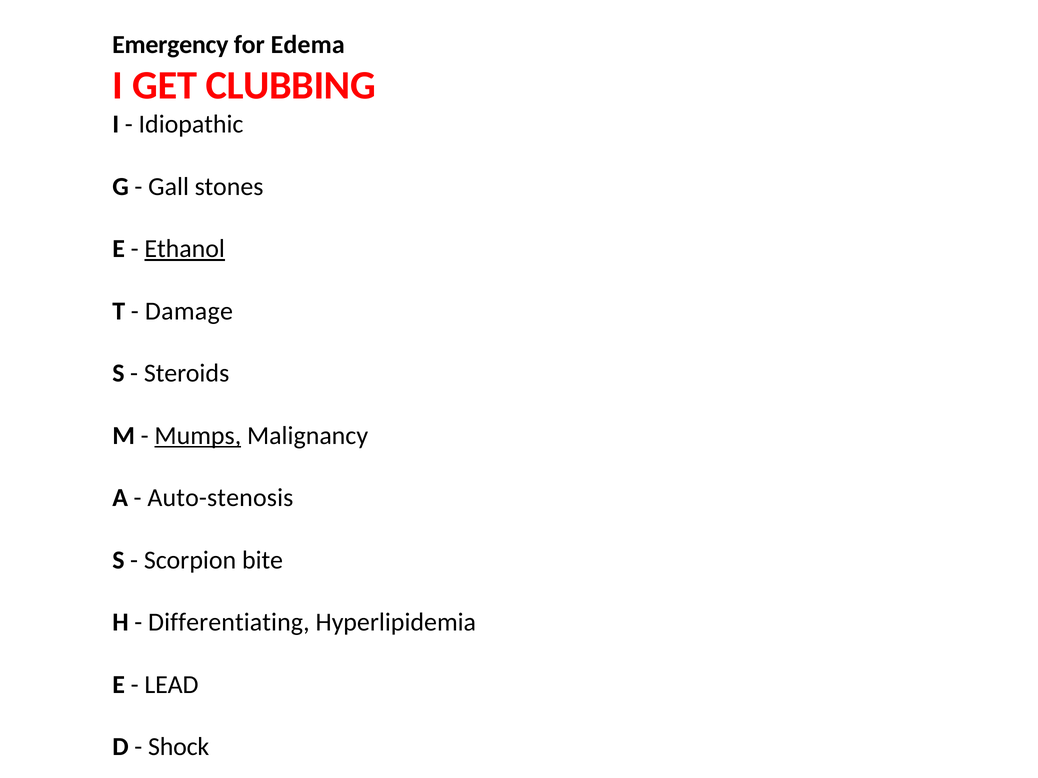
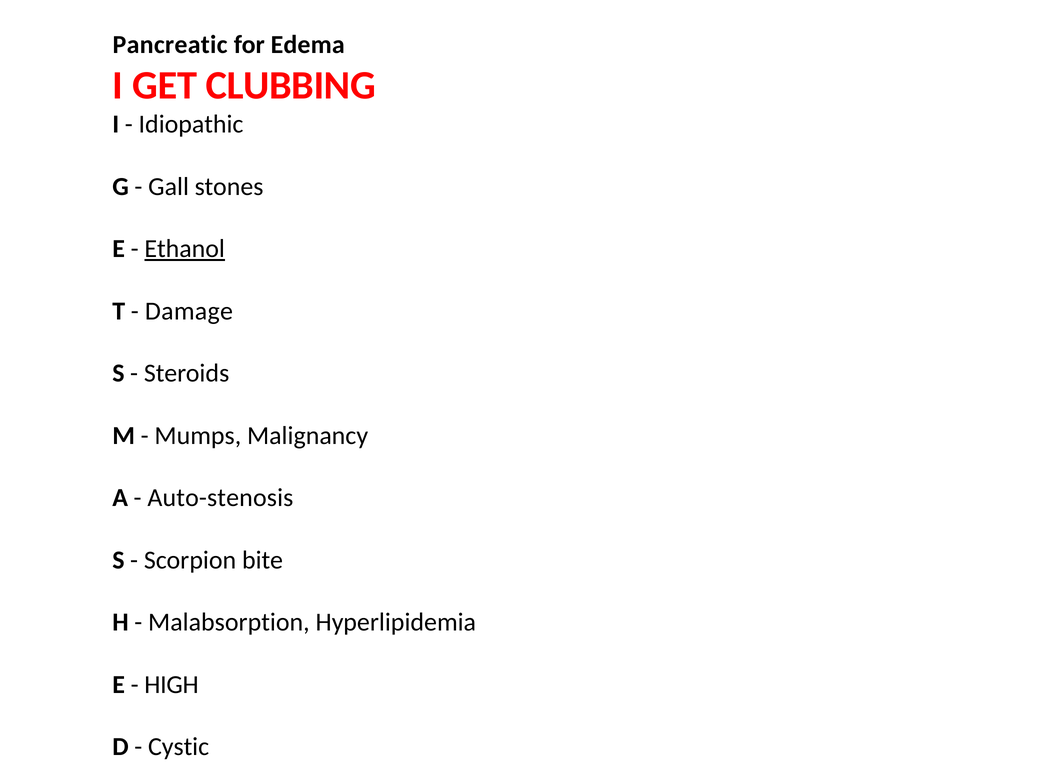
Emergency: Emergency -> Pancreatic
Mumps underline: present -> none
Differentiating: Differentiating -> Malabsorption
LEAD: LEAD -> HIGH
Shock: Shock -> Cystic
